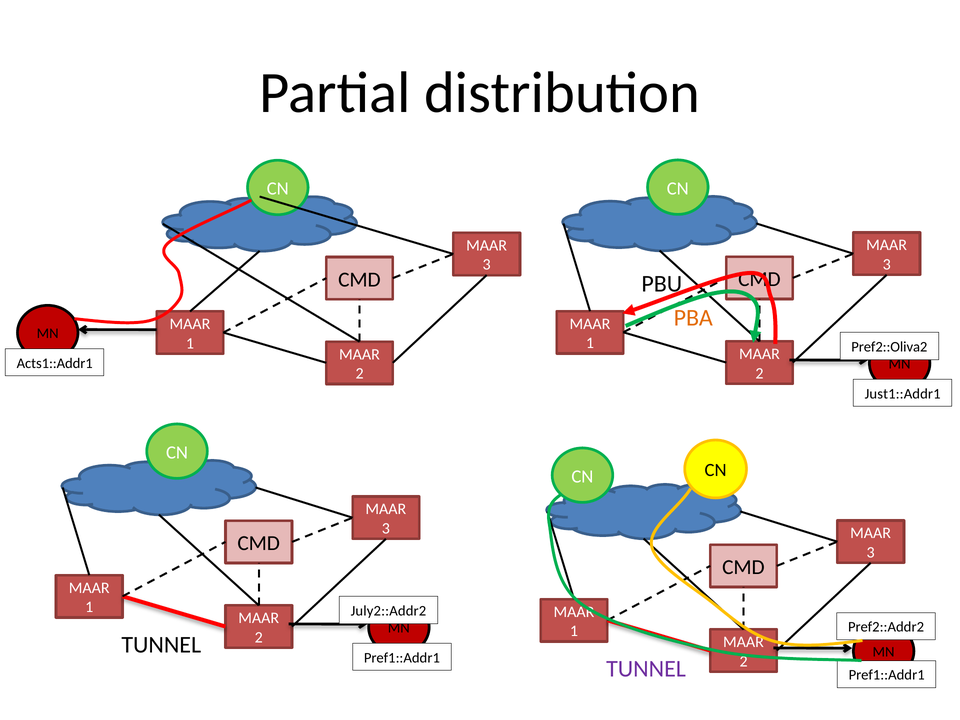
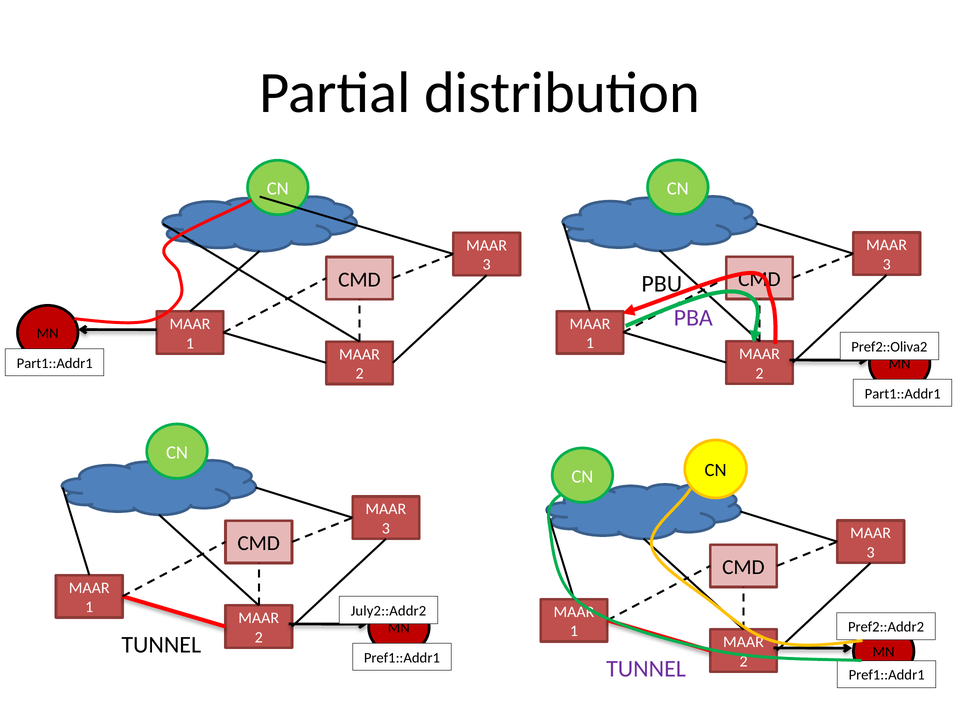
PBA colour: orange -> purple
Acts1::Addr1 at (55, 363): Acts1::Addr1 -> Part1::Addr1
Just1::Addr1 at (903, 394): Just1::Addr1 -> Part1::Addr1
